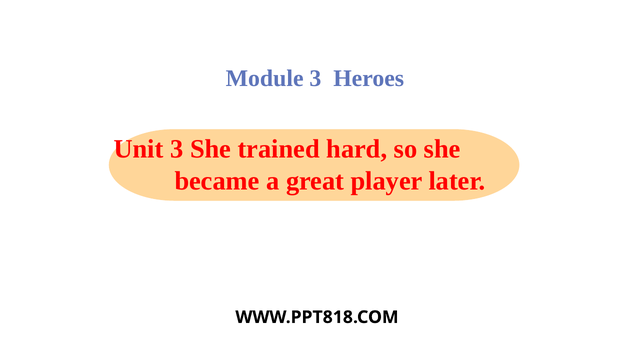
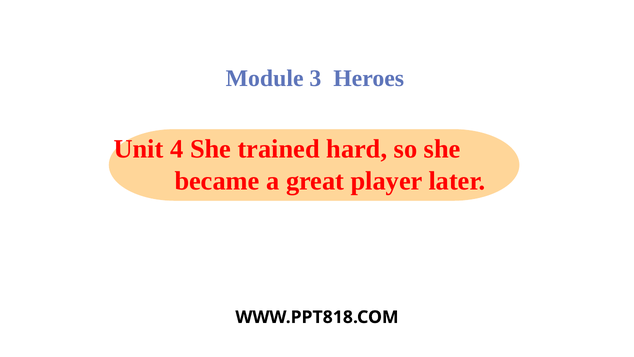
Unit 3: 3 -> 4
